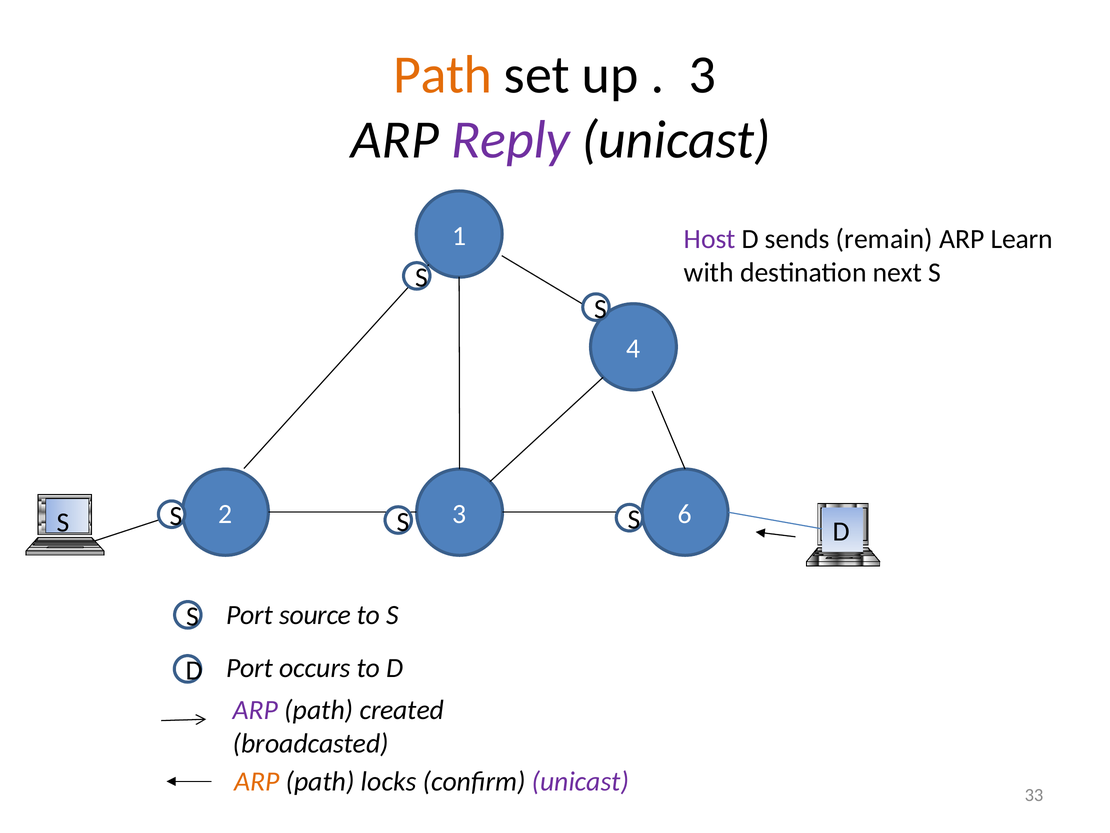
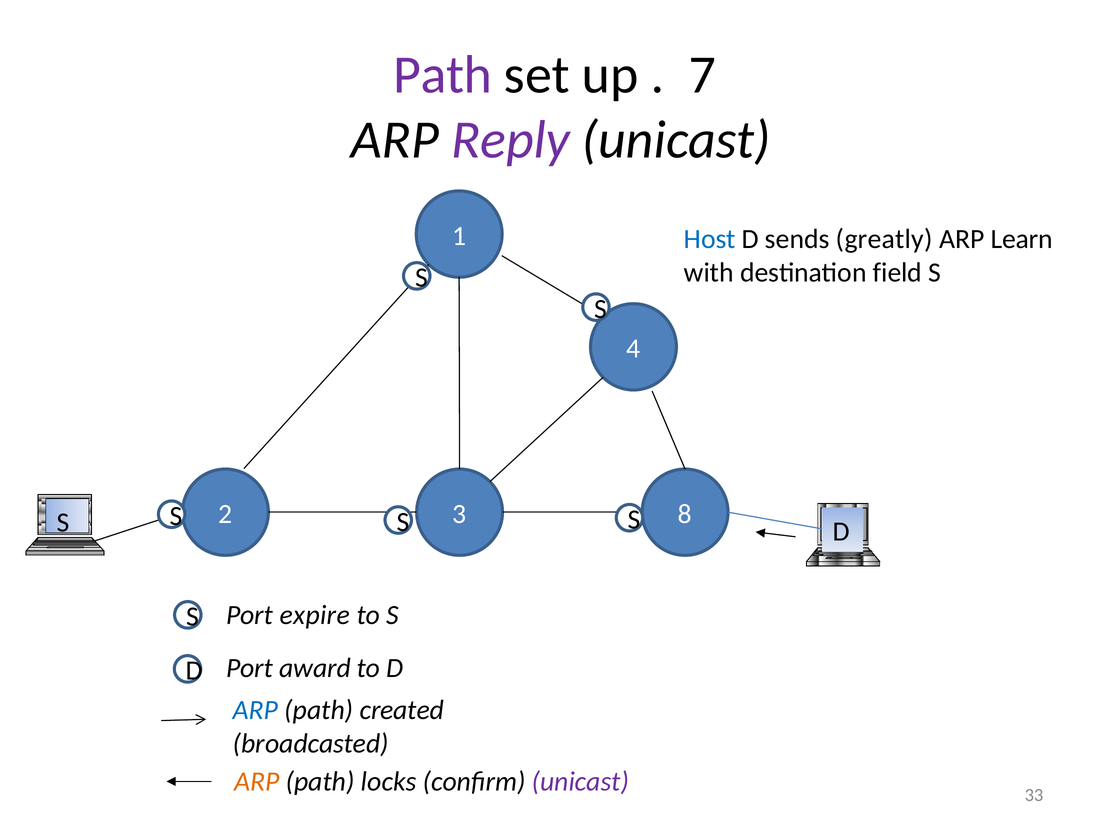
Path at (443, 75) colour: orange -> purple
3 at (703, 75): 3 -> 7
Host colour: purple -> blue
remain: remain -> greatly
next: next -> field
6: 6 -> 8
source: source -> expire
occurs: occurs -> award
ARP at (256, 710) colour: purple -> blue
